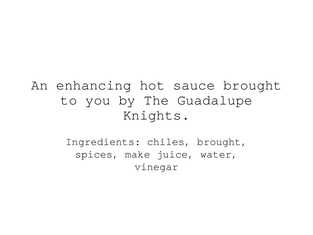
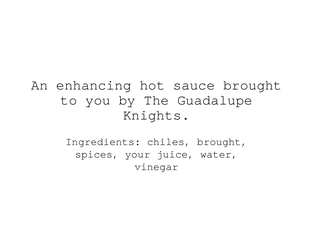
make: make -> your
